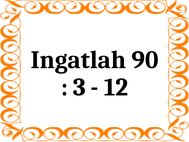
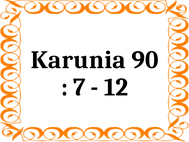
Ingatlah: Ingatlah -> Karunia
3: 3 -> 7
